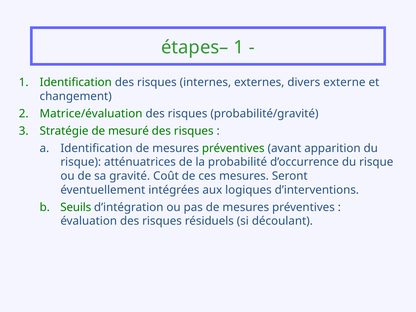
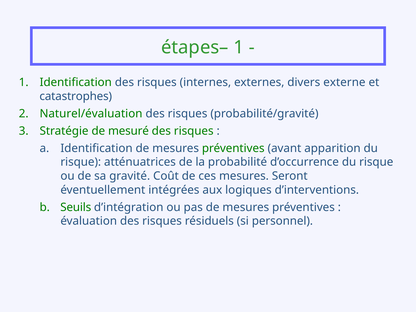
changement: changement -> catastrophes
Matrice/évaluation: Matrice/évaluation -> Naturel/évaluation
découlant: découlant -> personnel
